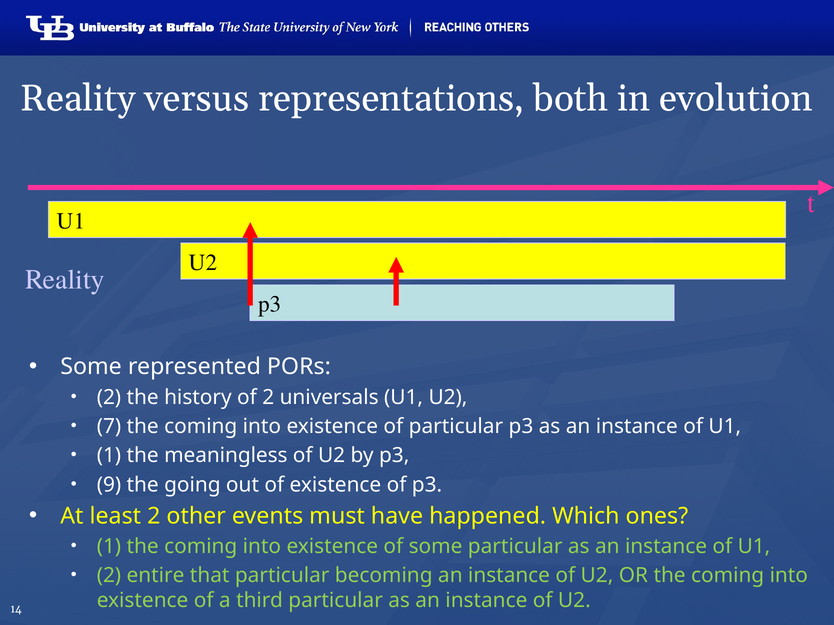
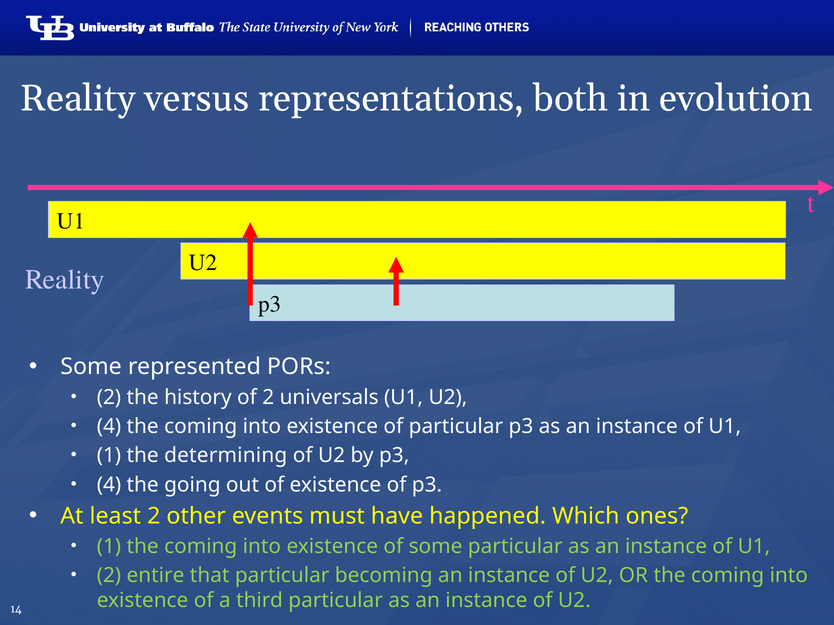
7 at (109, 427): 7 -> 4
meaningless: meaningless -> determining
9 at (109, 485): 9 -> 4
